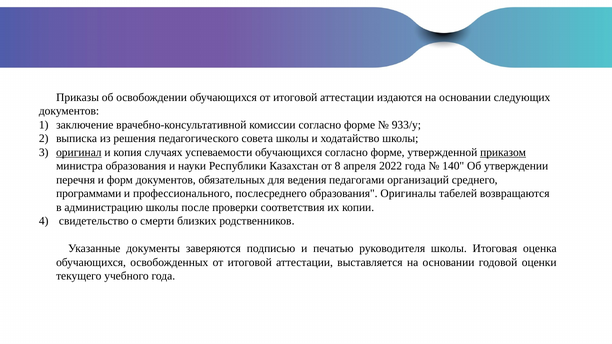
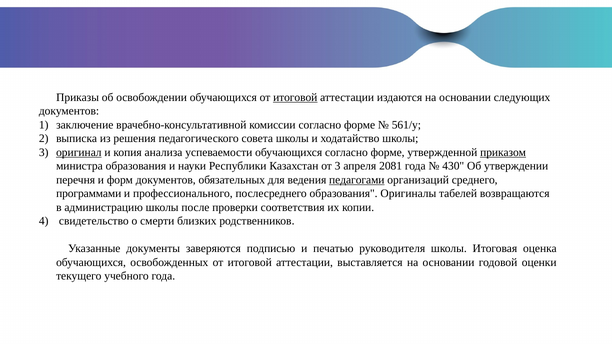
итоговой at (295, 97) underline: none -> present
933/у: 933/у -> 561/у
случаях: случаях -> анализа
от 8: 8 -> 3
2022: 2022 -> 2081
140: 140 -> 430
педагогами underline: none -> present
